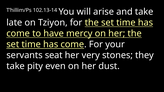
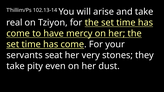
late: late -> real
